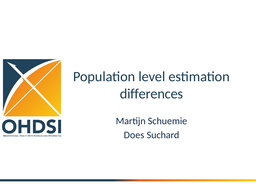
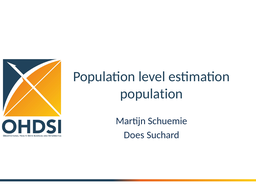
differences at (152, 94): differences -> population
